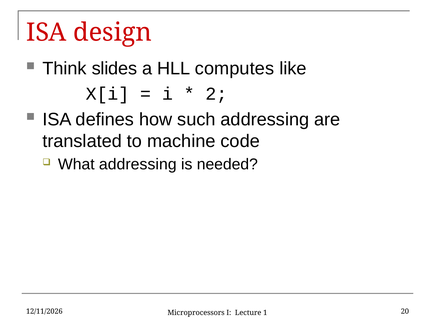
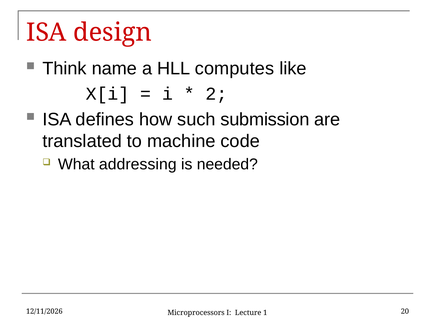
slides: slides -> name
such addressing: addressing -> submission
